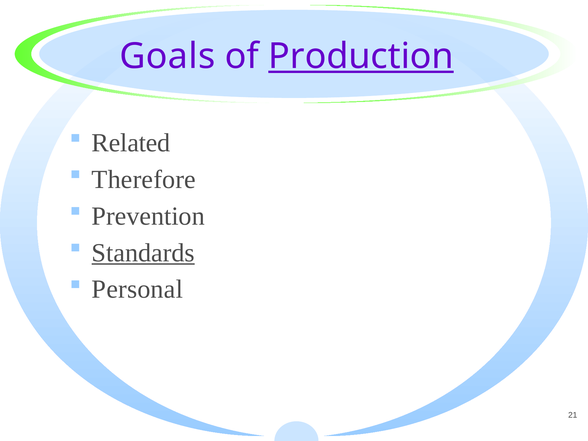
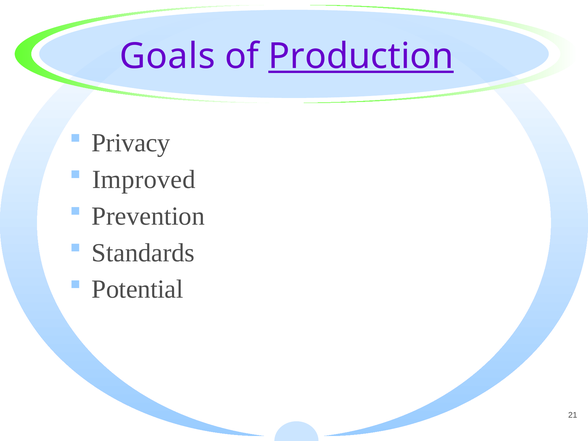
Related: Related -> Privacy
Therefore: Therefore -> Improved
Standards underline: present -> none
Personal: Personal -> Potential
